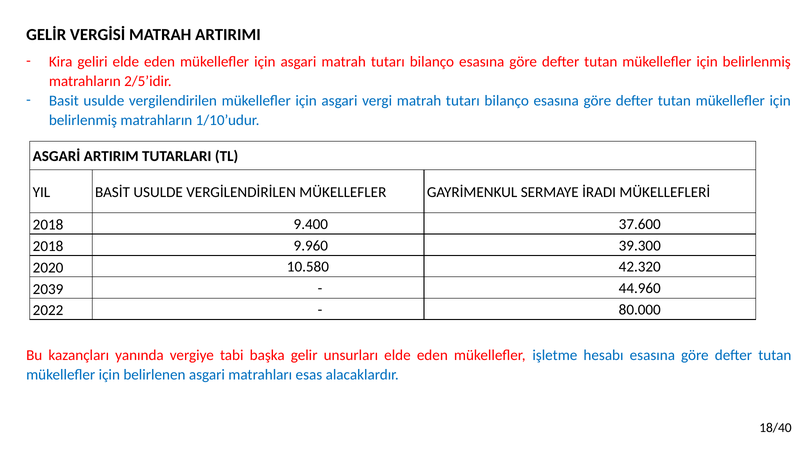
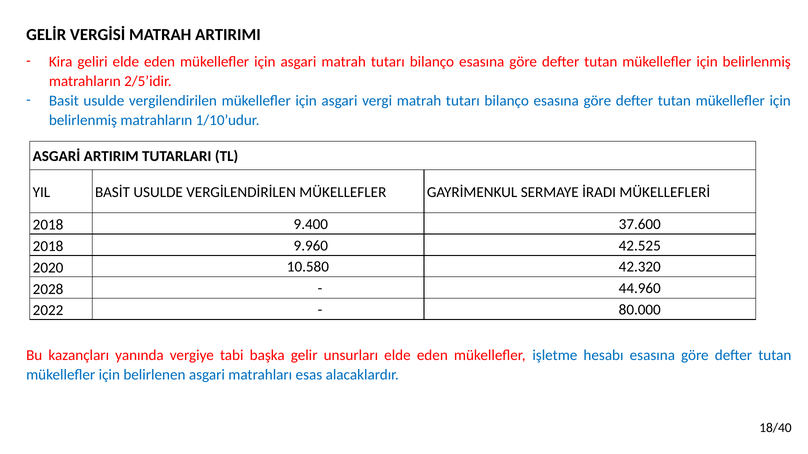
39.300: 39.300 -> 42.525
2039: 2039 -> 2028
